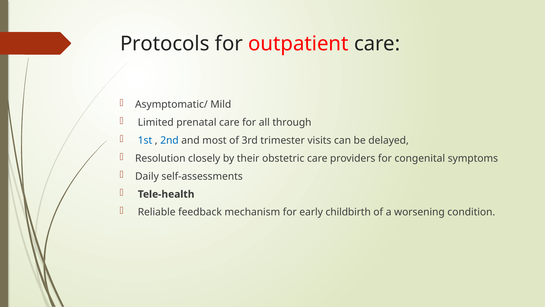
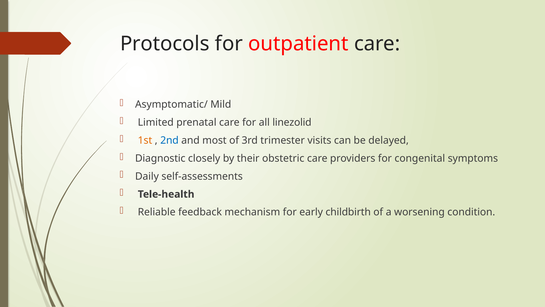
through: through -> linezolid
1st colour: blue -> orange
Resolution: Resolution -> Diagnostic
